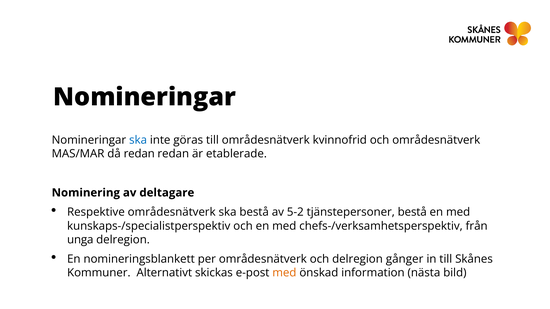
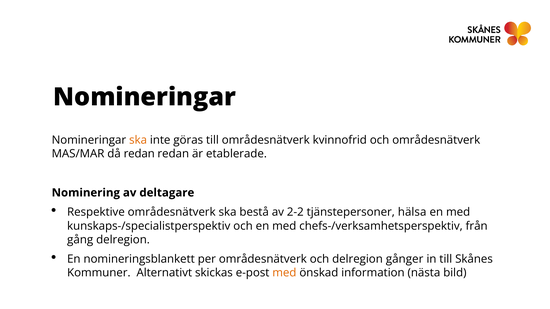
ska at (138, 140) colour: blue -> orange
5-2: 5-2 -> 2-2
tjänstepersoner bestå: bestå -> hälsa
unga: unga -> gång
